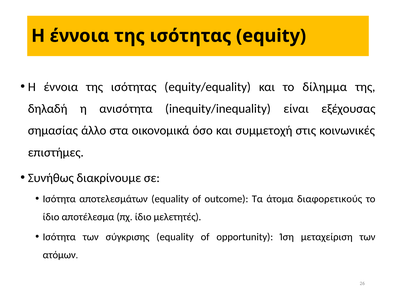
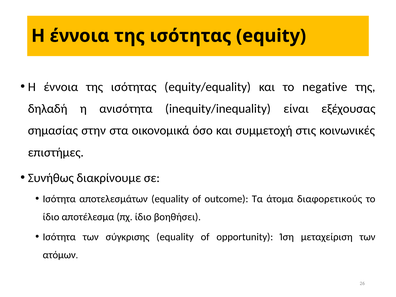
δίλημμα: δίλημμα -> negative
άλλο: άλλο -> στην
μελετητές: μελετητές -> βοηθήσει
